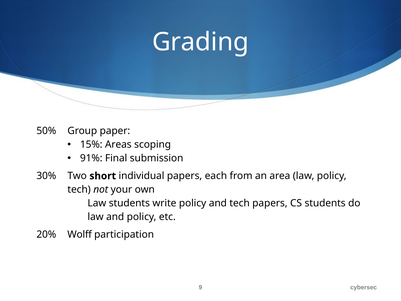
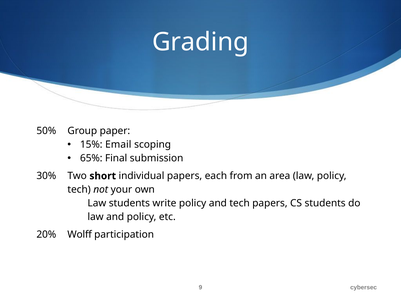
Areas: Areas -> Email
91%: 91% -> 65%
